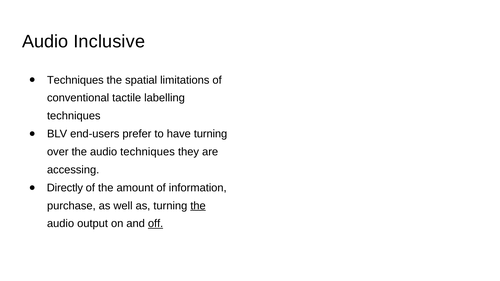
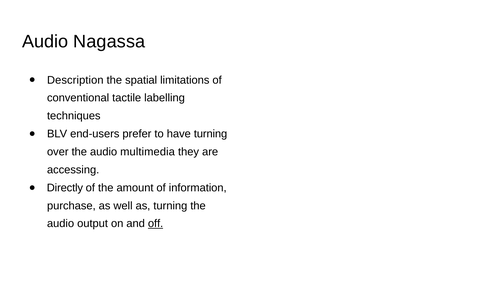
Inclusive: Inclusive -> Nagassa
Techniques at (75, 80): Techniques -> Description
audio techniques: techniques -> multimedia
the at (198, 206) underline: present -> none
